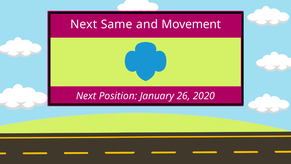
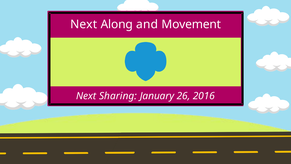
Same: Same -> Along
Position: Position -> Sharing
2020: 2020 -> 2016
